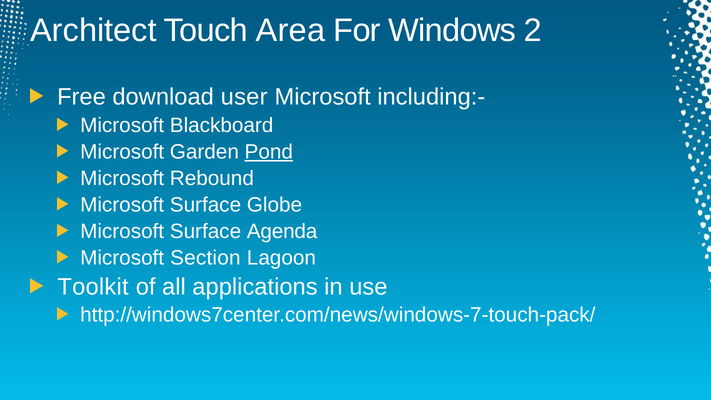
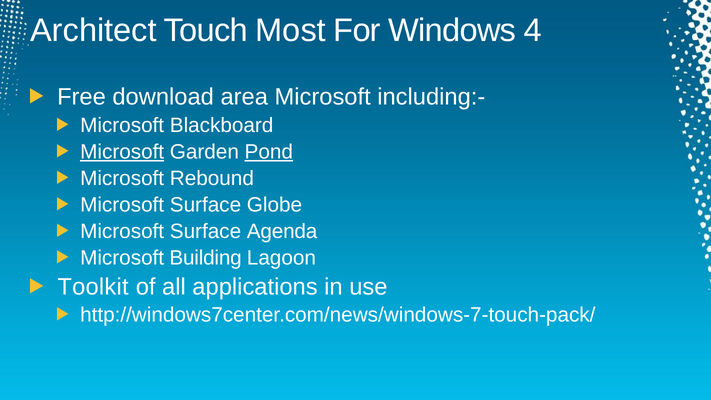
Area: Area -> Most
2: 2 -> 4
user: user -> area
Microsoft at (122, 152) underline: none -> present
Section: Section -> Building
